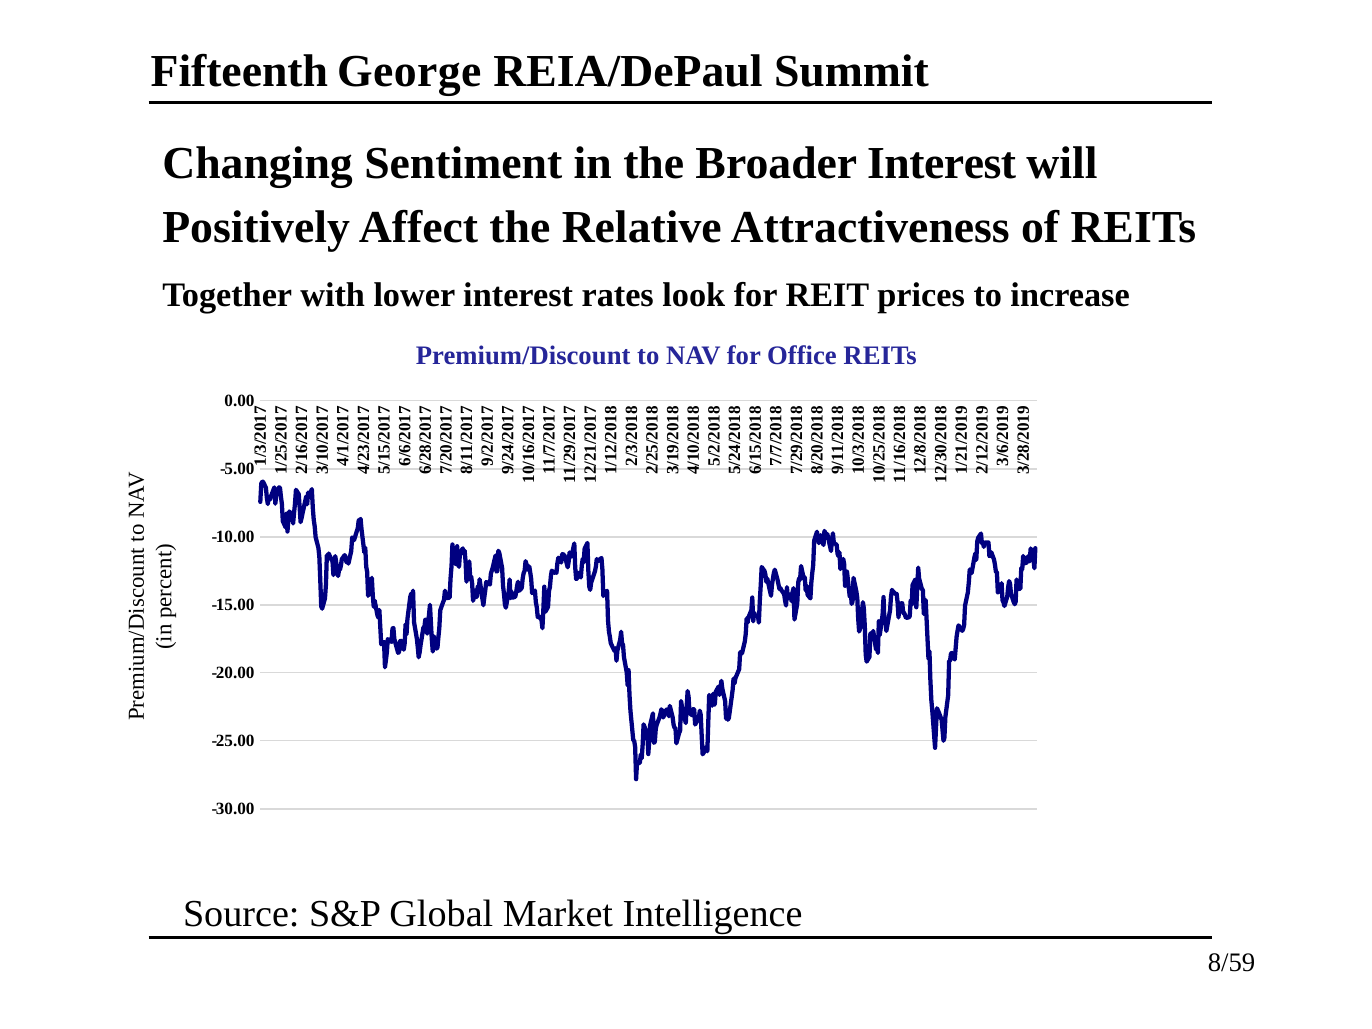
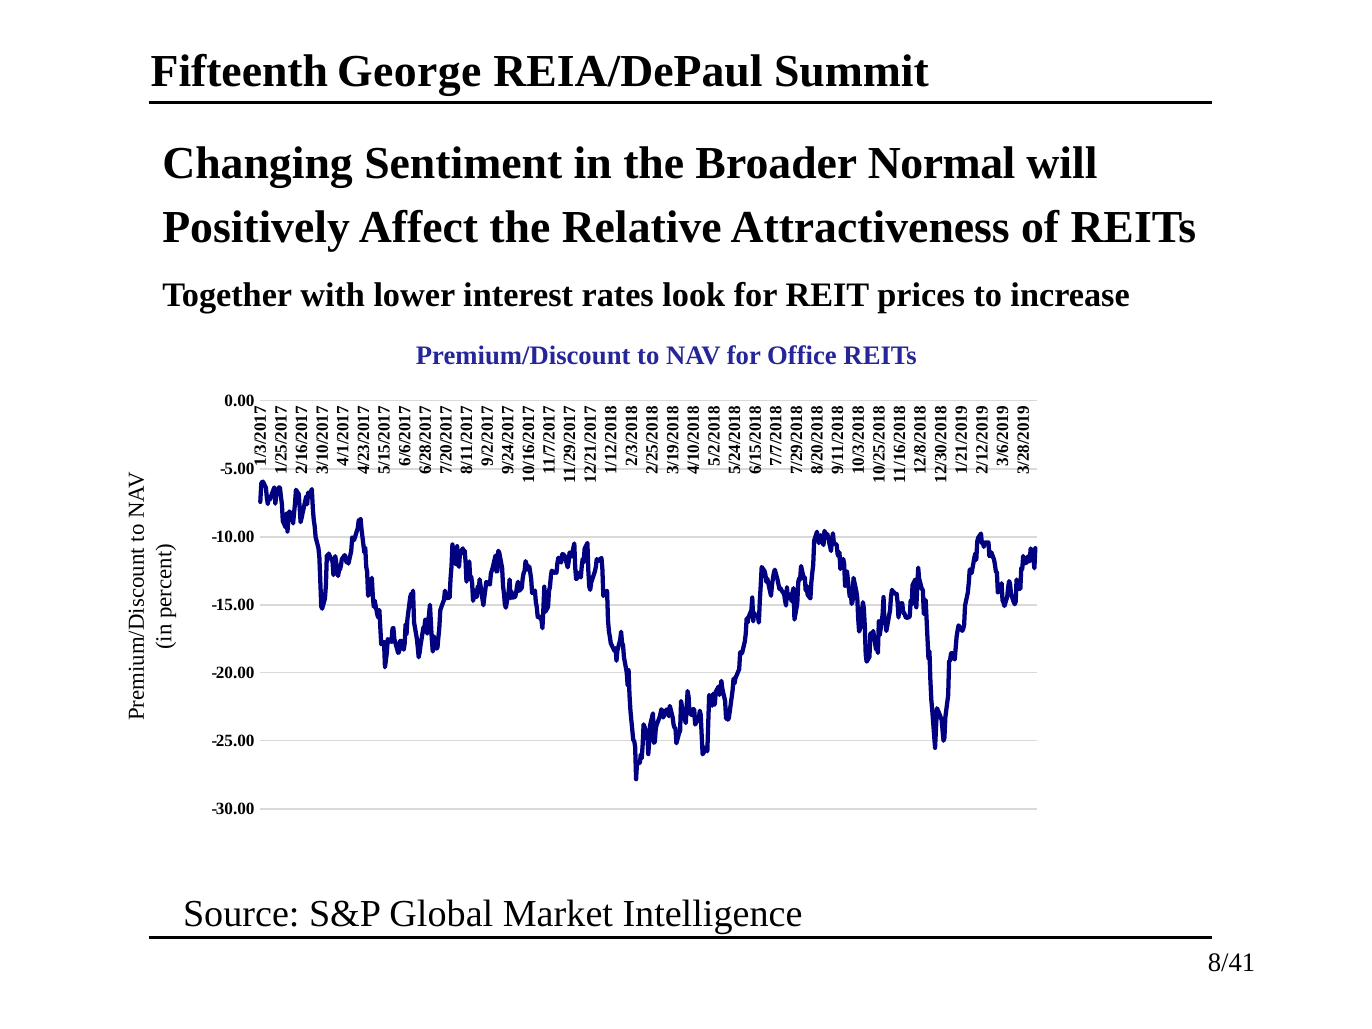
Broader Interest: Interest -> Normal
8/59: 8/59 -> 8/41
